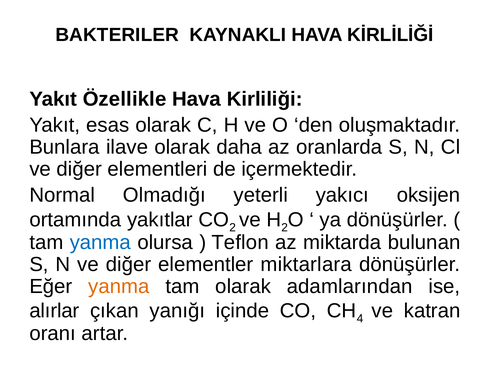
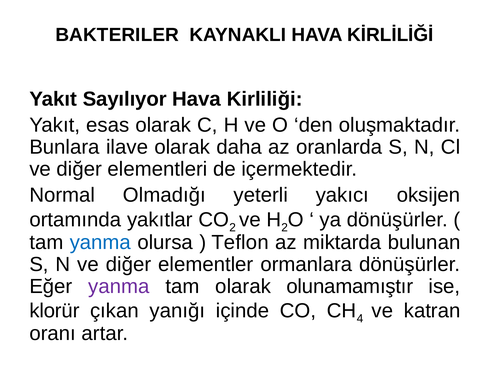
Özellikle: Özellikle -> Sayılıyor
miktarlara: miktarlara -> ormanlara
yanma at (119, 287) colour: orange -> purple
adamlarından: adamlarından -> olunamamıştır
alırlar: alırlar -> klorür
